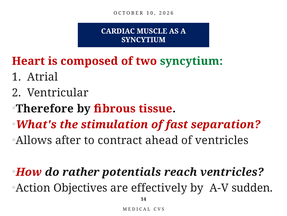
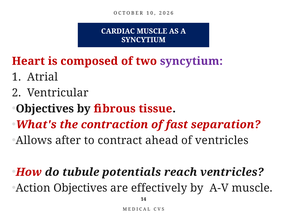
syncytium at (191, 61) colour: green -> purple
Therefore at (45, 108): Therefore -> Objectives
stimulation: stimulation -> contraction
rather: rather -> tubule
A-V sudden: sudden -> muscle
